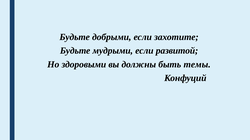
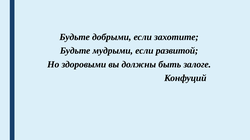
темы: темы -> залоге
